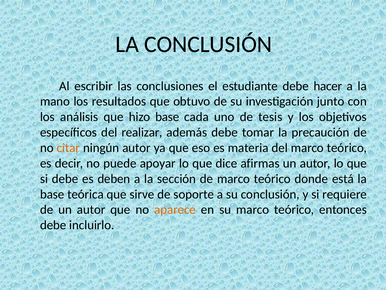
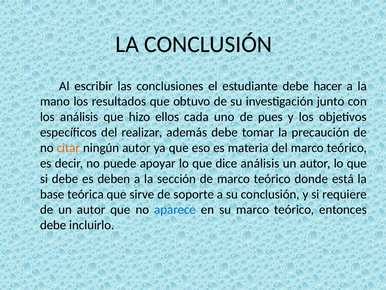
hizo base: base -> ellos
tesis: tesis -> pues
dice afirmas: afirmas -> análisis
aparece colour: orange -> blue
